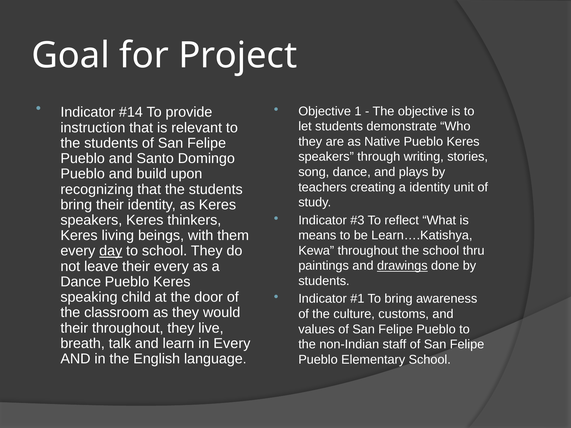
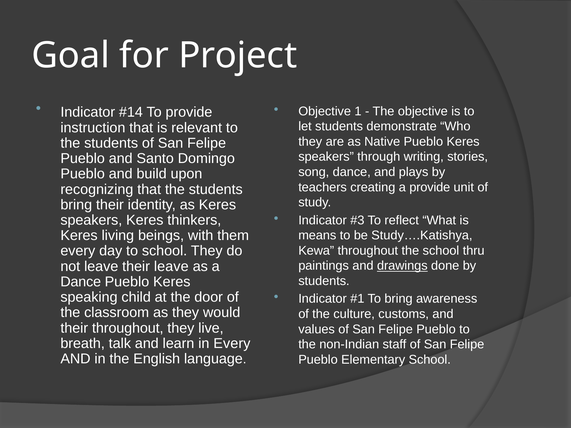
a identity: identity -> provide
Learn….Katishya: Learn….Katishya -> Study….Katishya
day underline: present -> none
their every: every -> leave
